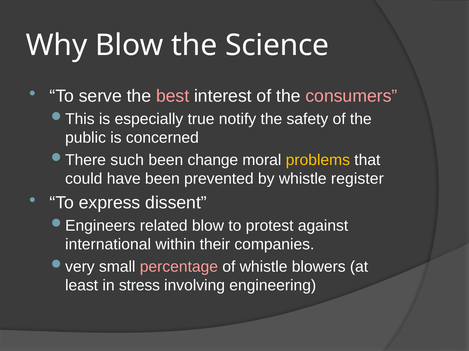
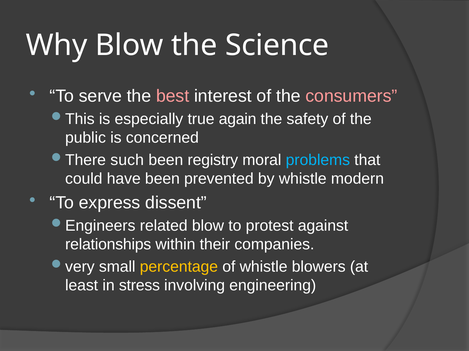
notify: notify -> again
change: change -> registry
problems colour: yellow -> light blue
register: register -> modern
international: international -> relationships
percentage colour: pink -> yellow
